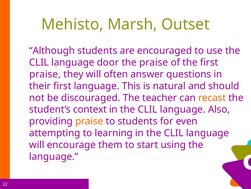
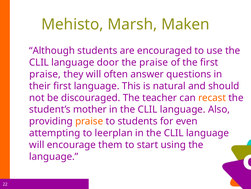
Outset: Outset -> Maken
context: context -> mother
learning: learning -> leerplan
